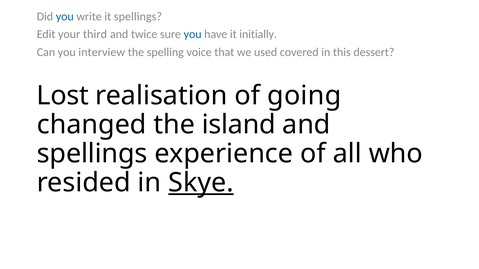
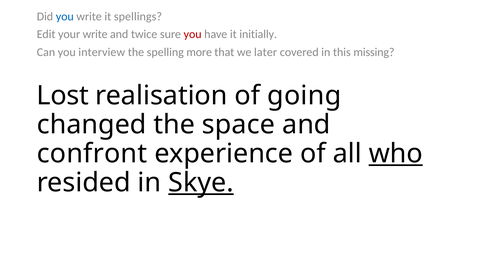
your third: third -> write
you at (193, 34) colour: blue -> red
voice: voice -> more
used: used -> later
dessert: dessert -> missing
island: island -> space
spellings at (92, 154): spellings -> confront
who underline: none -> present
